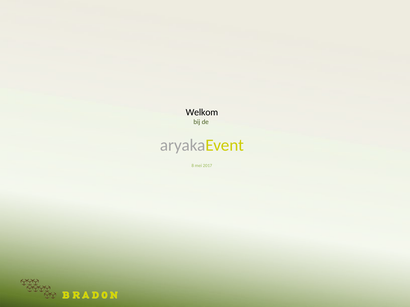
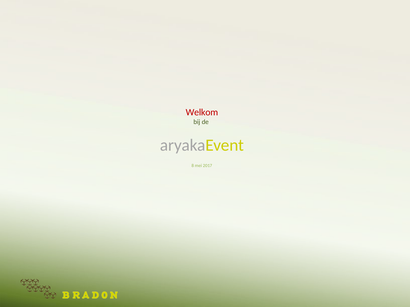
Welkom colour: black -> red
